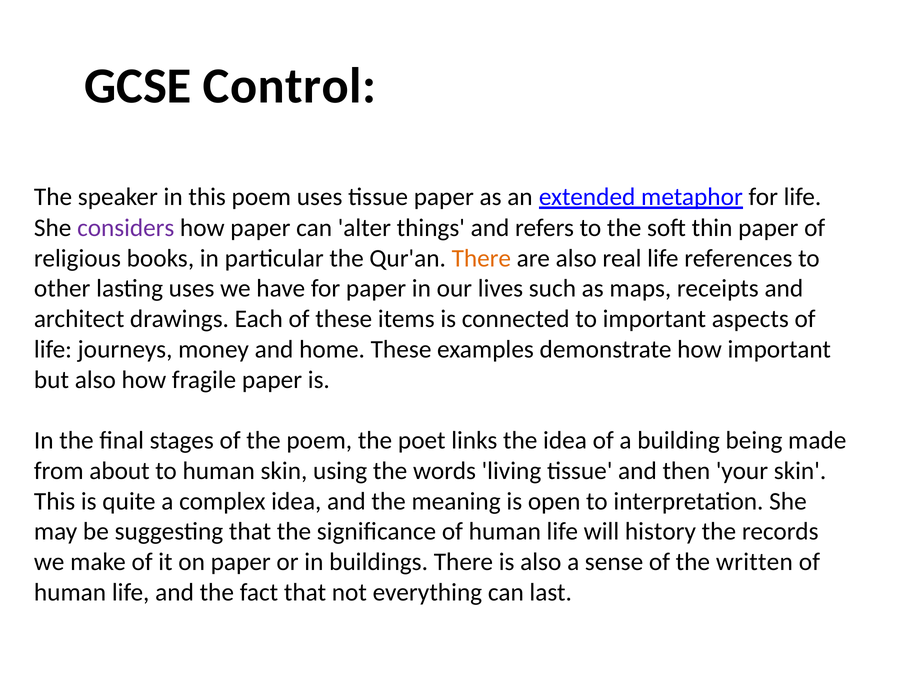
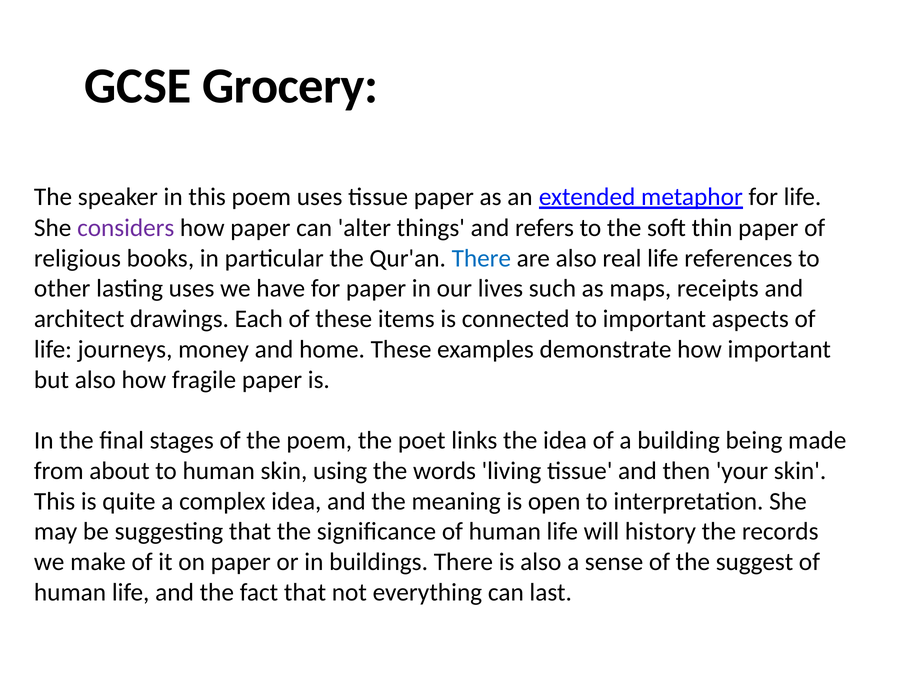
Control: Control -> Grocery
There at (481, 258) colour: orange -> blue
written: written -> suggest
